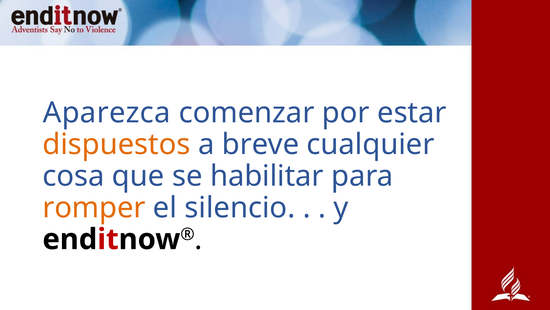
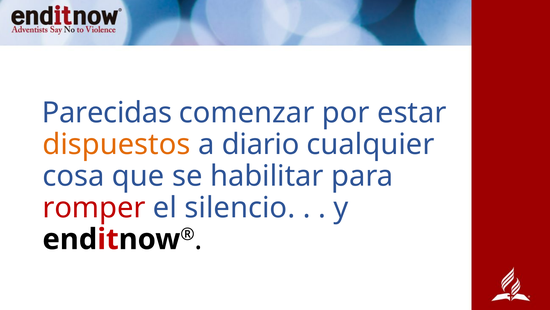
Aparezca: Aparezca -> Parecidas
breve: breve -> diario
romper colour: orange -> red
